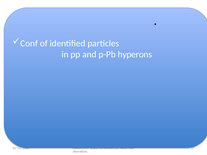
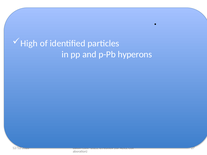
Conf at (29, 43): Conf -> High
